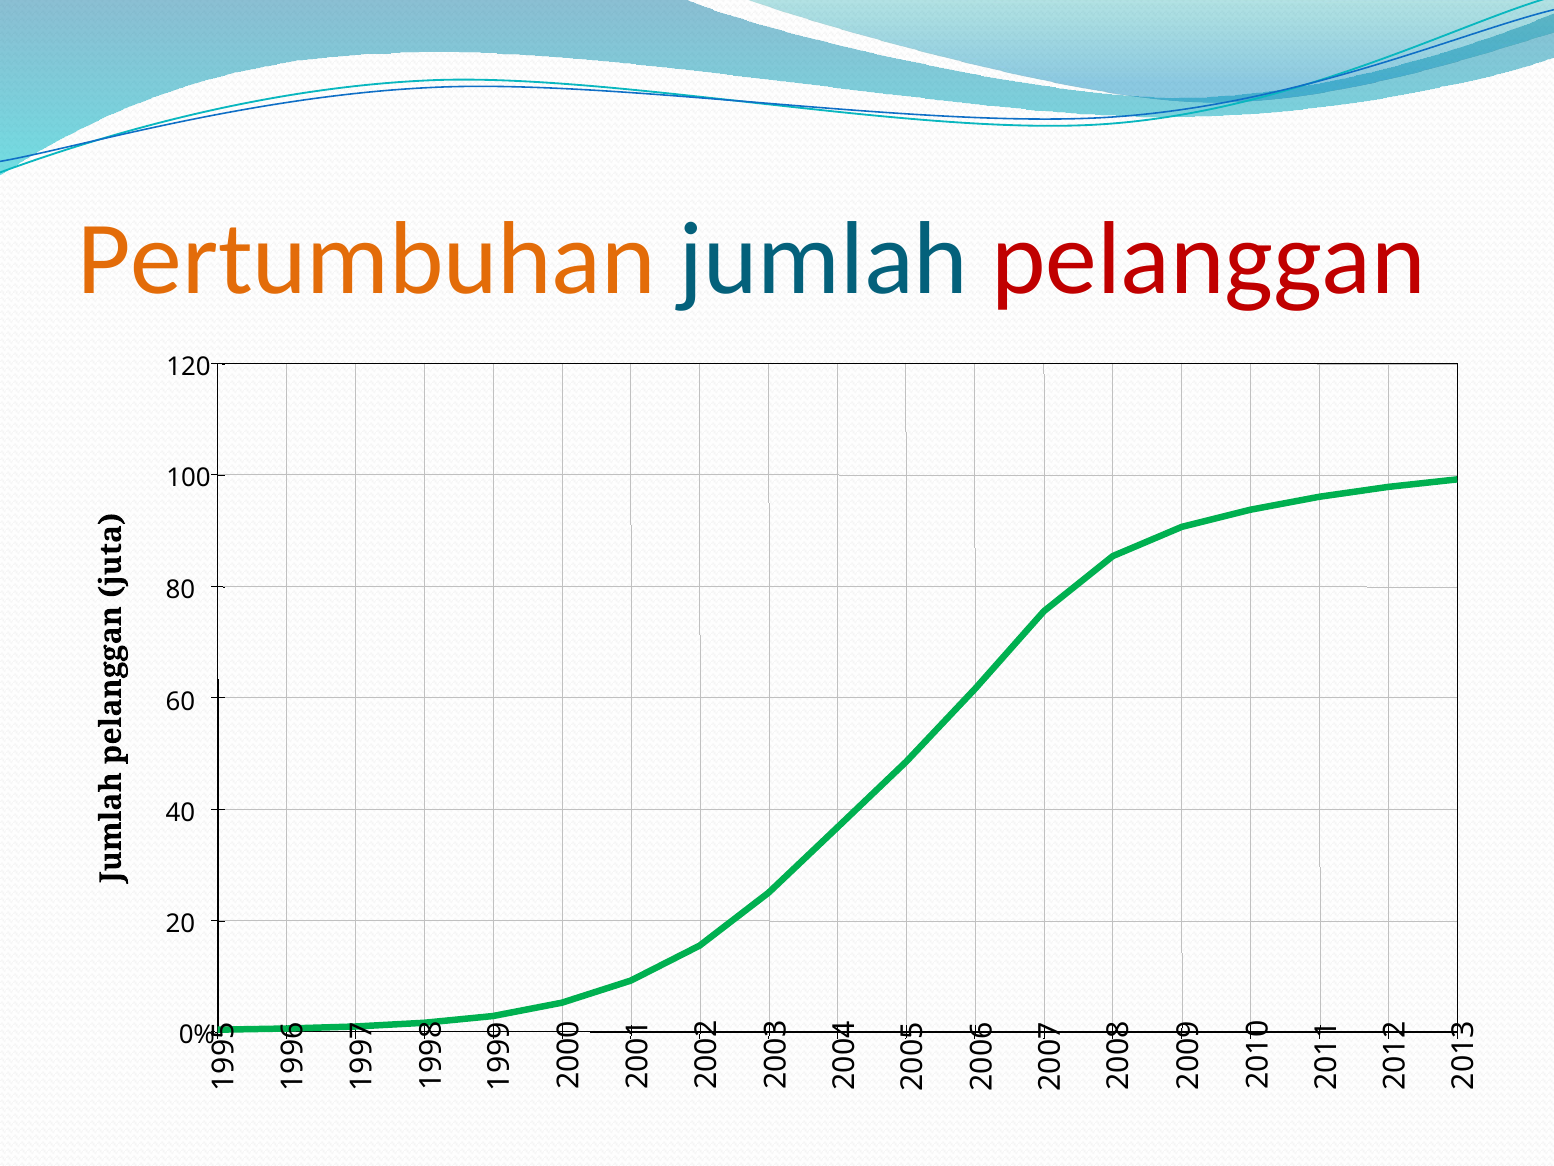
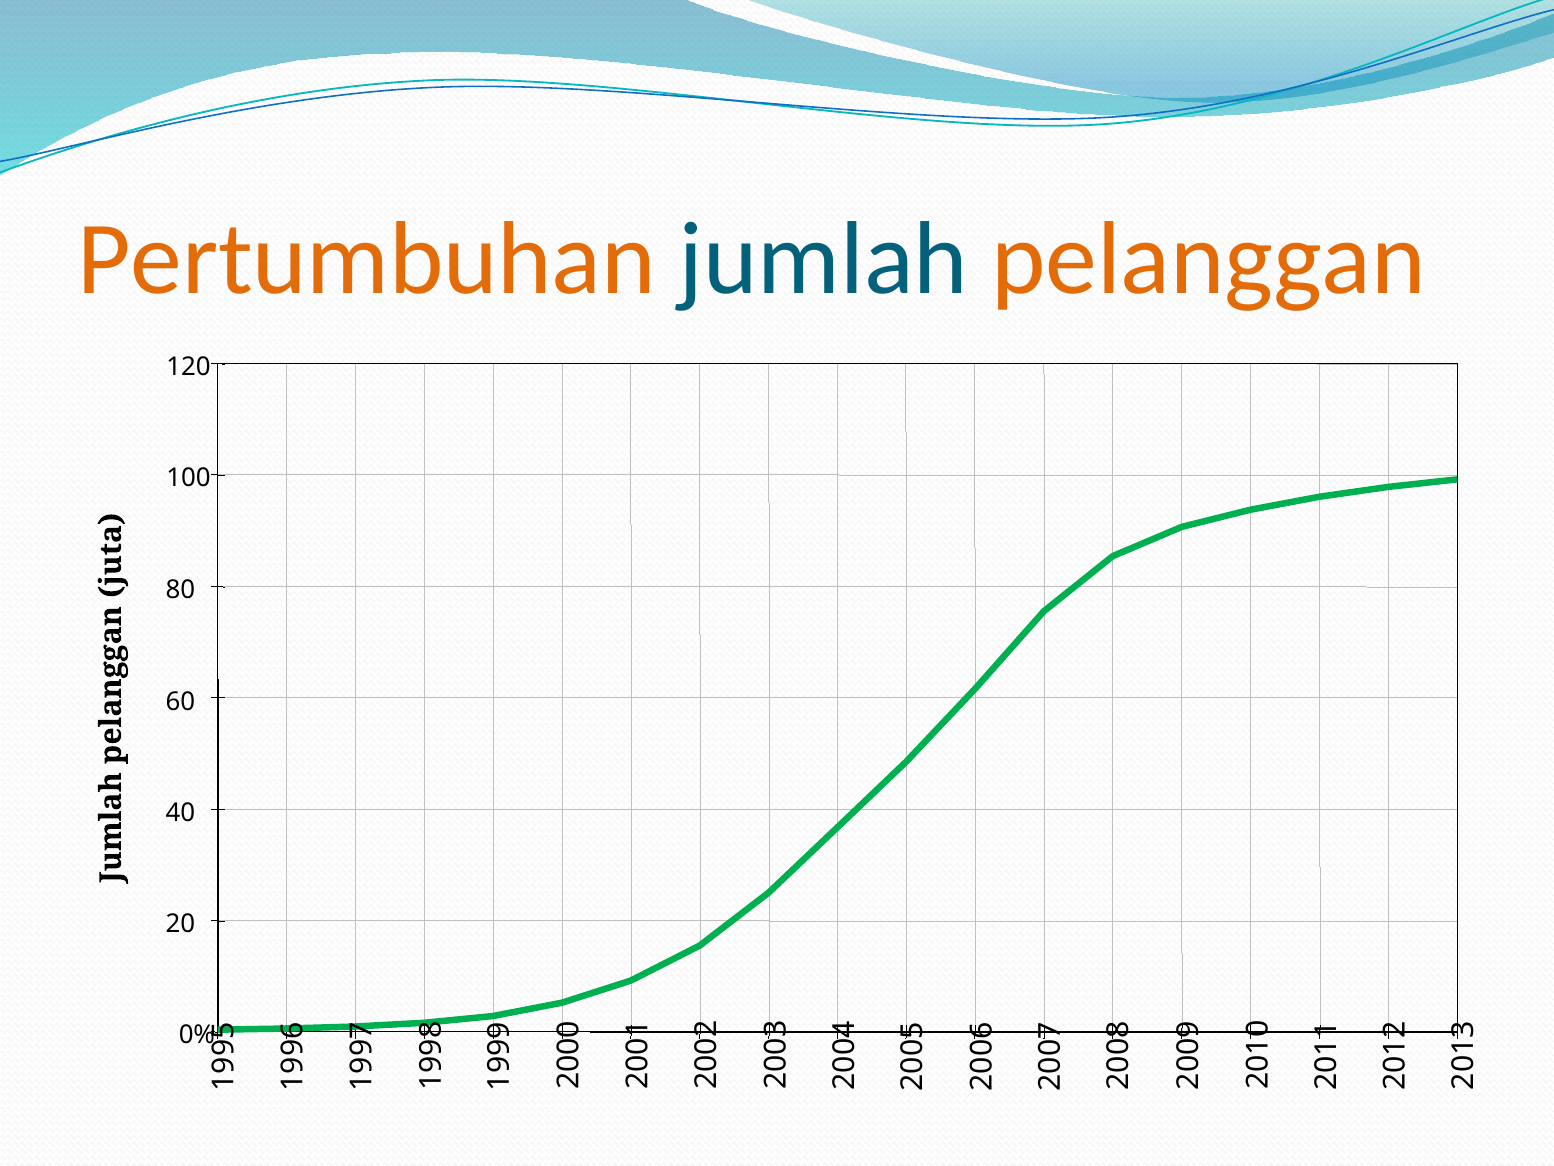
pelanggan colour: red -> orange
